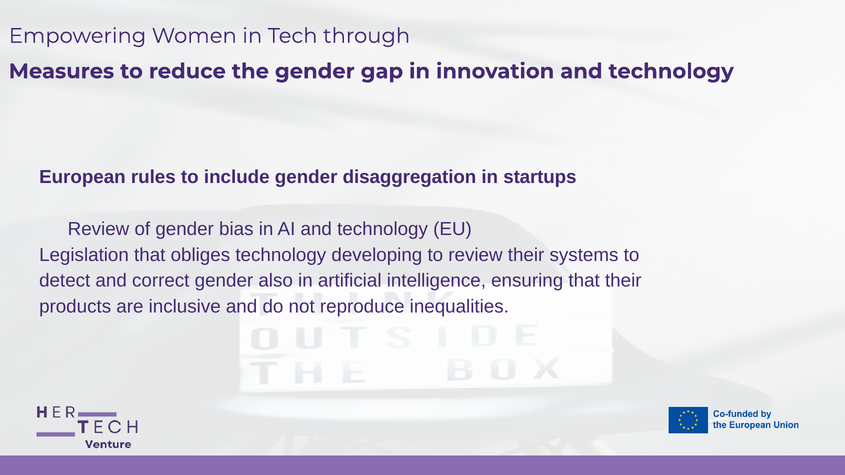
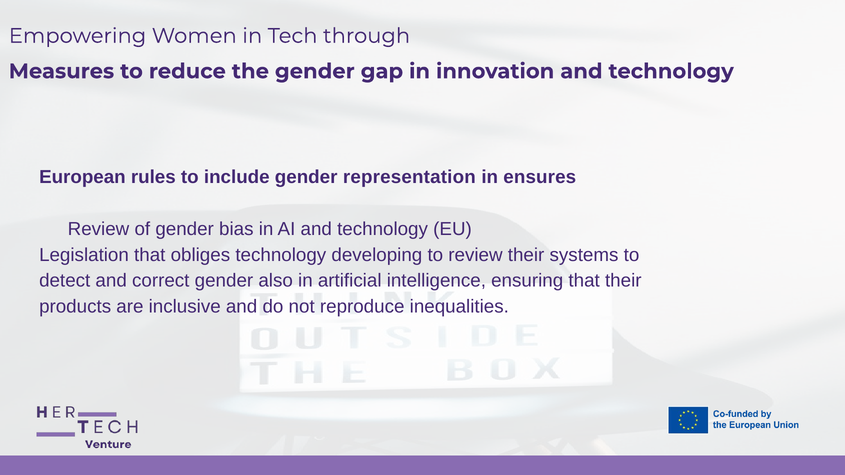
disaggregation: disaggregation -> representation
startups: startups -> ensures
